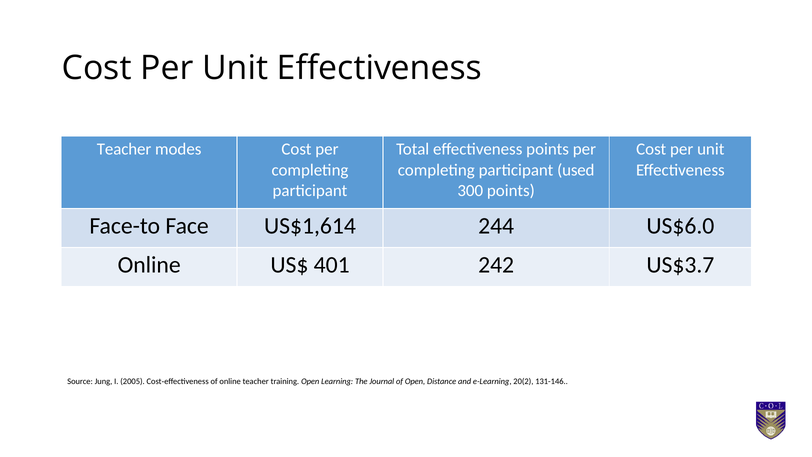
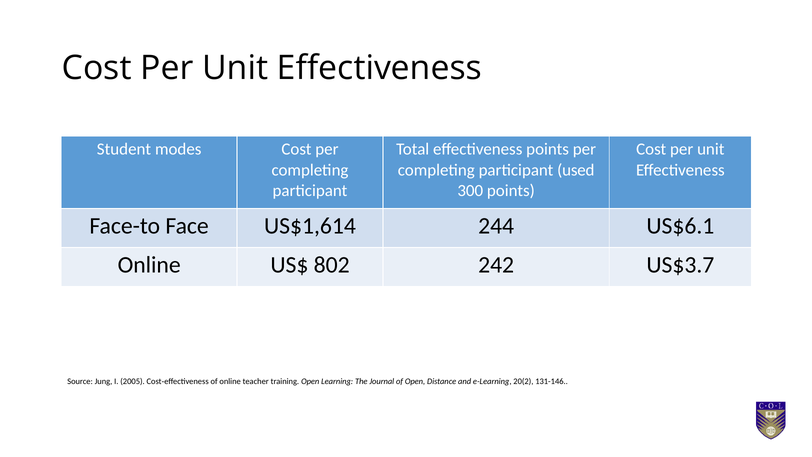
Teacher at (124, 149): Teacher -> Student
US$6.0: US$6.0 -> US$6.1
401: 401 -> 802
